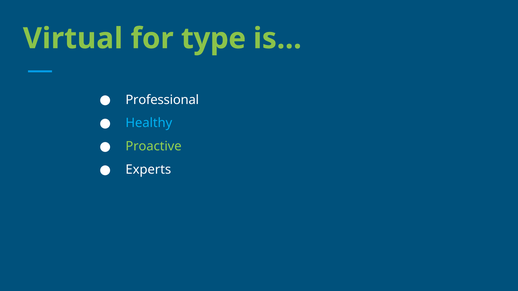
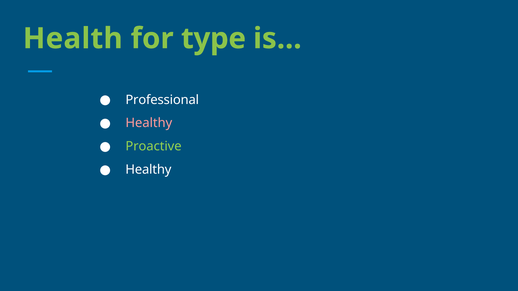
Virtual: Virtual -> Health
Healthy at (149, 123) colour: light blue -> pink
Experts at (148, 170): Experts -> Healthy
